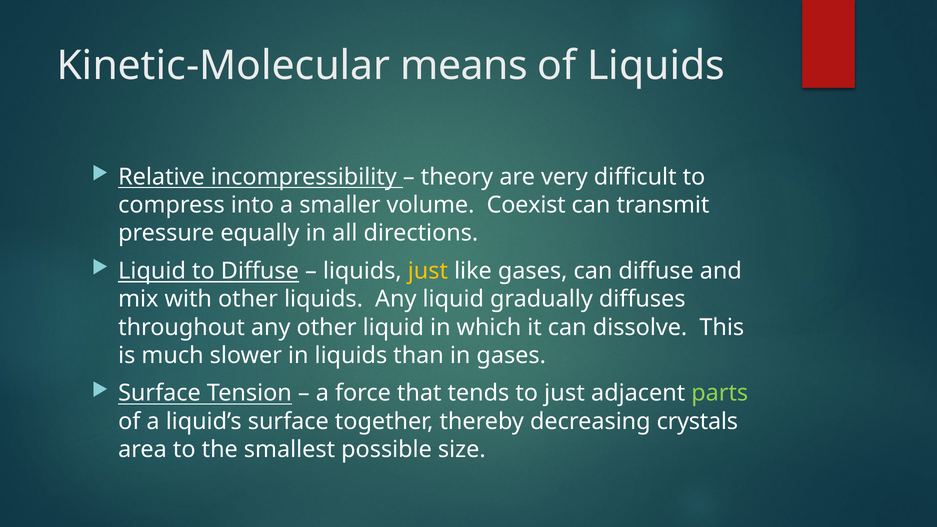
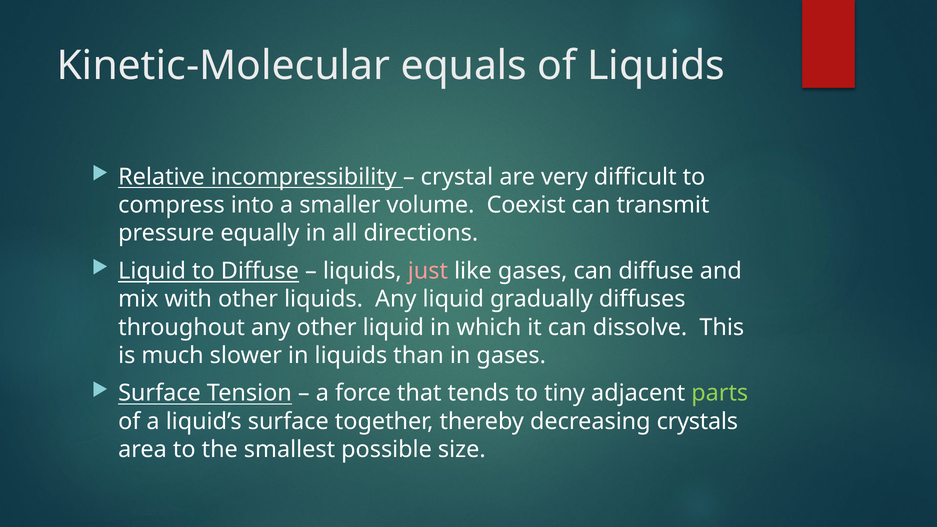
means: means -> equals
theory: theory -> crystal
just at (428, 271) colour: yellow -> pink
to just: just -> tiny
